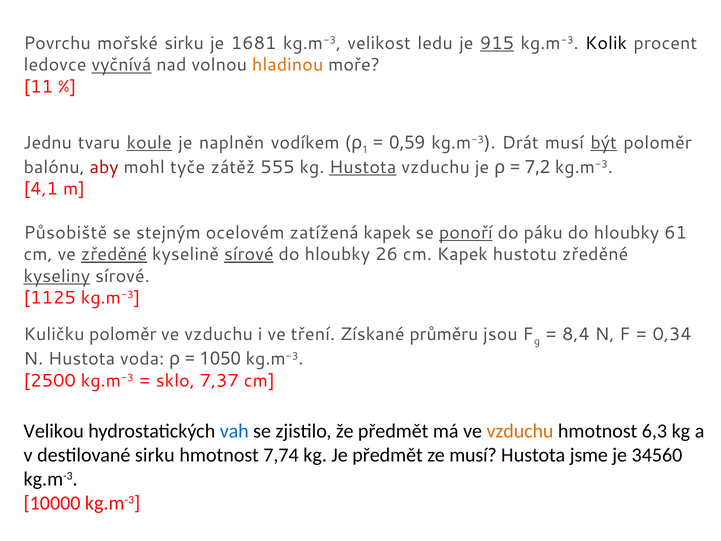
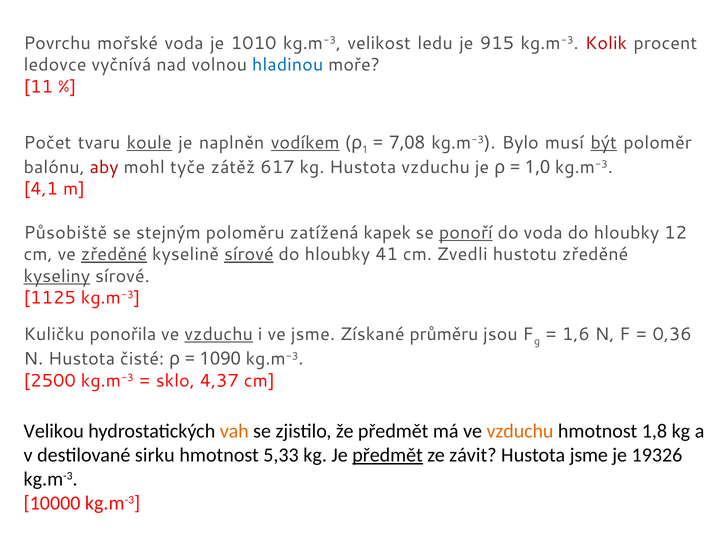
mořské sirku: sirku -> voda
1681: 1681 -> 1010
915 underline: present -> none
Kolik colour: black -> red
vyčnívá underline: present -> none
hladinou colour: orange -> blue
Jednu: Jednu -> Počet
vodíkem underline: none -> present
0,59: 0,59 -> 7,08
Drát: Drát -> Bylo
555: 555 -> 617
Hustota at (363, 167) underline: present -> none
7,2: 7,2 -> 1,0
ocelovém: ocelovém -> poloměru
do páku: páku -> voda
61: 61 -> 12
26: 26 -> 41
cm Kapek: Kapek -> Zvedli
Kuličku poloměr: poloměr -> ponořila
vzduchu at (219, 334) underline: none -> present
ve tření: tření -> jsme
8,4: 8,4 -> 1,6
0,34: 0,34 -> 0,36
voda: voda -> čisté
1050: 1050 -> 1090
7,37: 7,37 -> 4,37
vah colour: blue -> orange
6,3: 6,3 -> 1,8
7,74: 7,74 -> 5,33
předmět at (388, 455) underline: none -> present
ze musí: musí -> závit
34560: 34560 -> 19326
